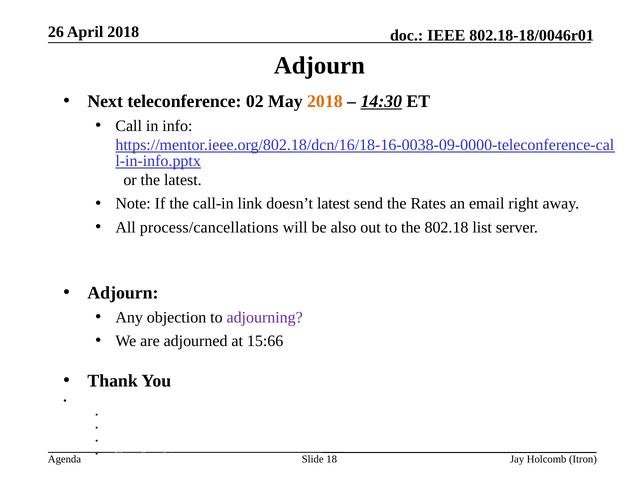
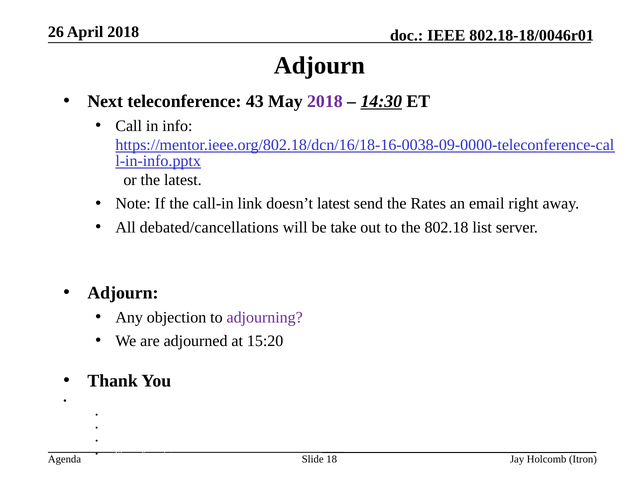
02: 02 -> 43
2018 at (325, 101) colour: orange -> purple
process/cancellations: process/cancellations -> debated/cancellations
also: also -> take
15:66: 15:66 -> 15:20
